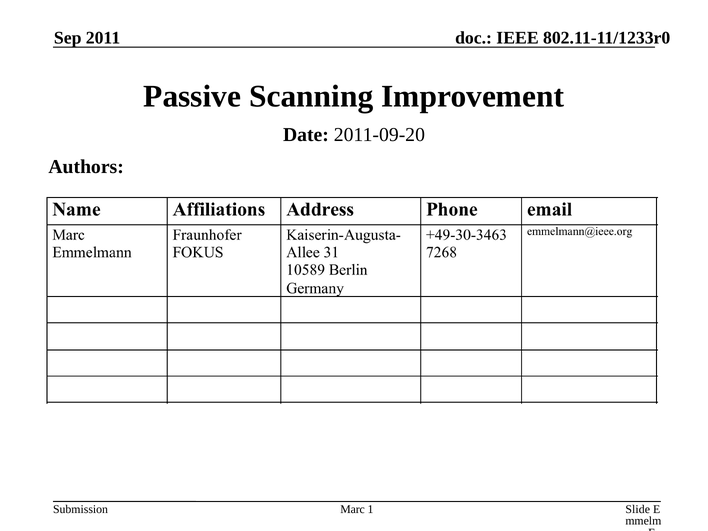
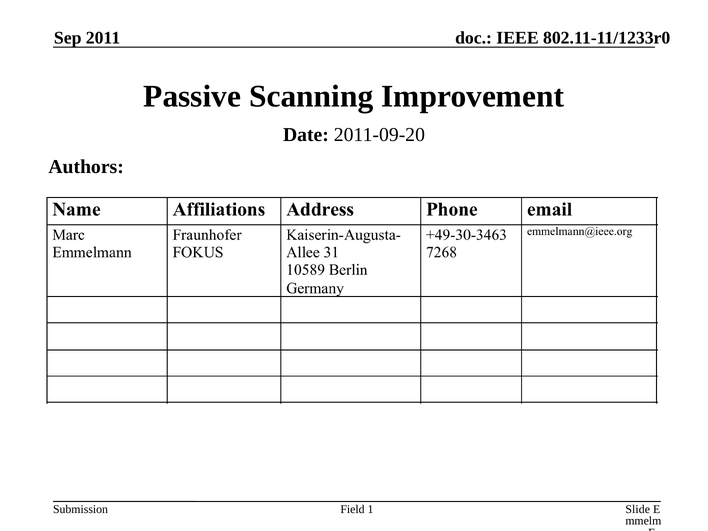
Marc: Marc -> Field
